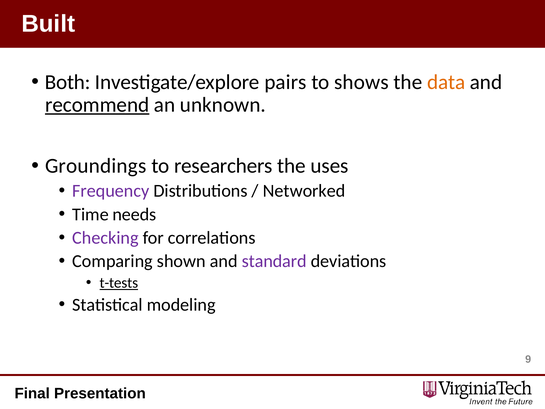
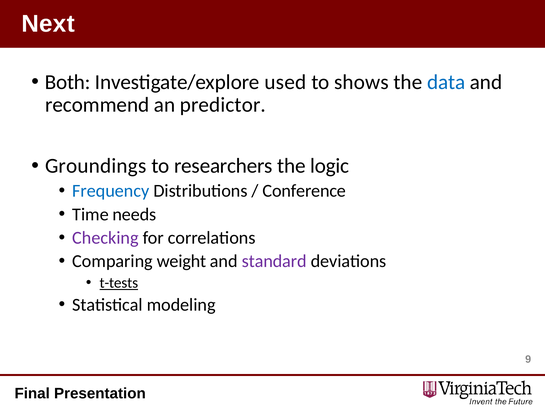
Built: Built -> Next
pairs: pairs -> used
data colour: orange -> blue
recommend underline: present -> none
unknown: unknown -> predictor
uses: uses -> logic
Frequency colour: purple -> blue
Networked: Networked -> Conference
shown: shown -> weight
